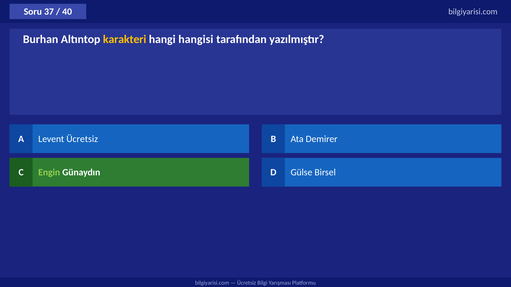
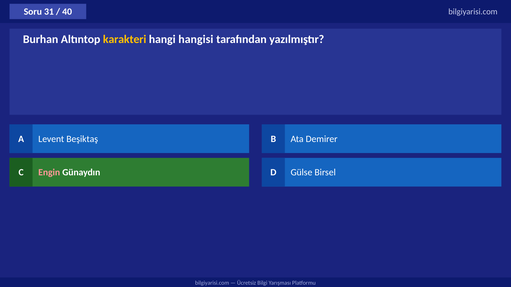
37: 37 -> 31
Levent Ücretsiz: Ücretsiz -> Beşiktaş
Engin colour: light green -> pink
